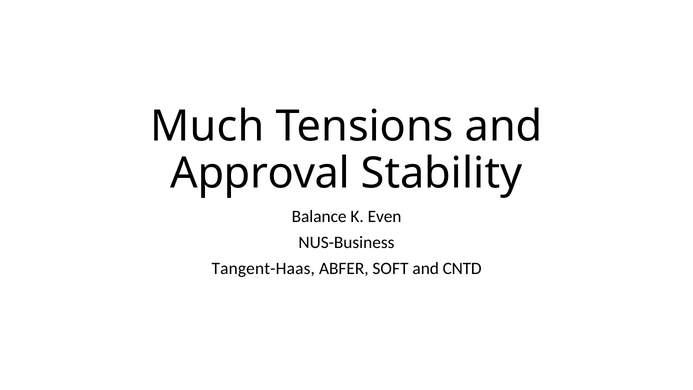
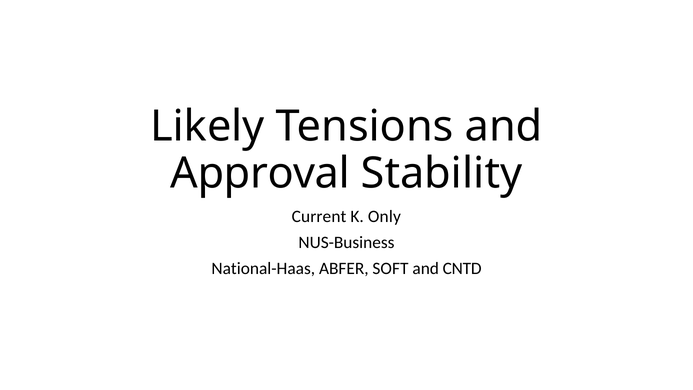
Much: Much -> Likely
Balance: Balance -> Current
Even: Even -> Only
Tangent-Haas: Tangent-Haas -> National-Haas
